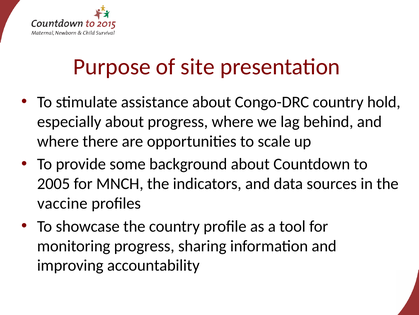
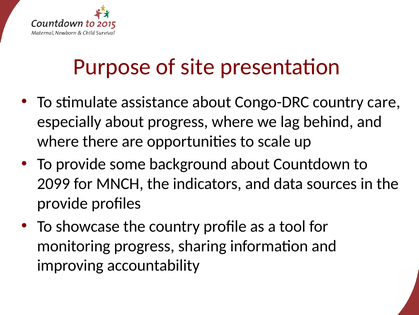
hold: hold -> care
2005: 2005 -> 2099
vaccine at (62, 203): vaccine -> provide
